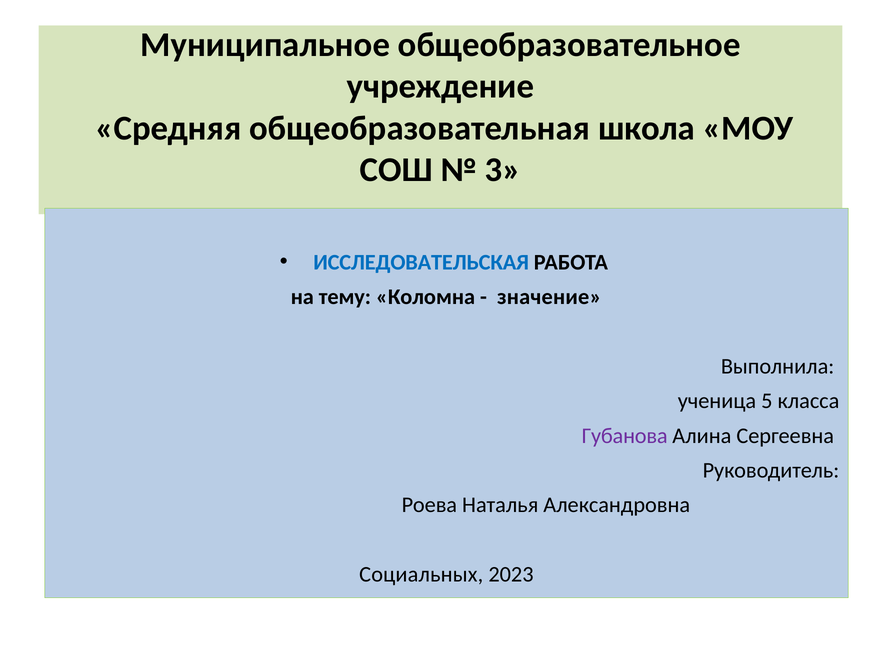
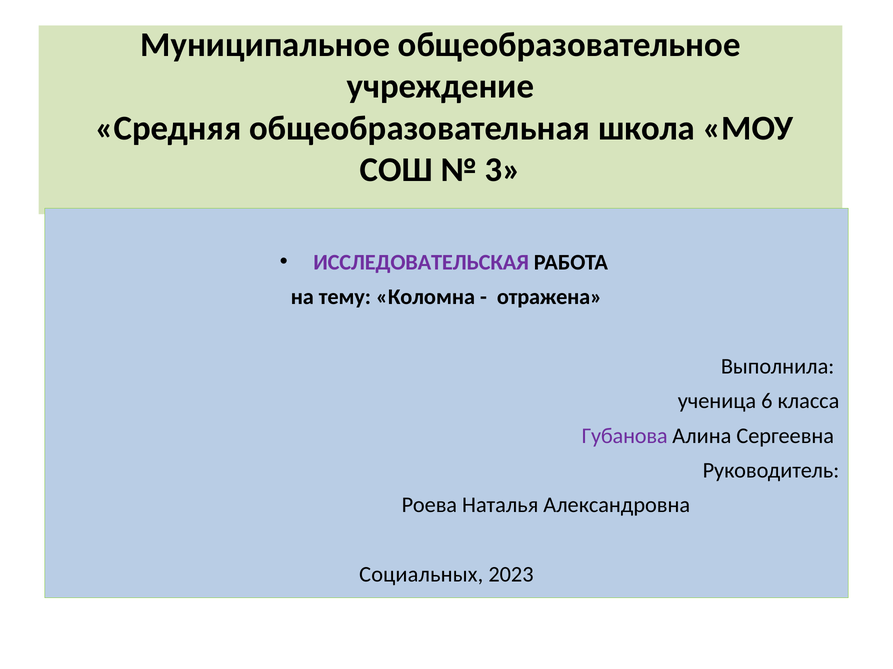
ИССЛЕДОВАТЕЛЬСКАЯ colour: blue -> purple
значение: значение -> отражена
5: 5 -> 6
